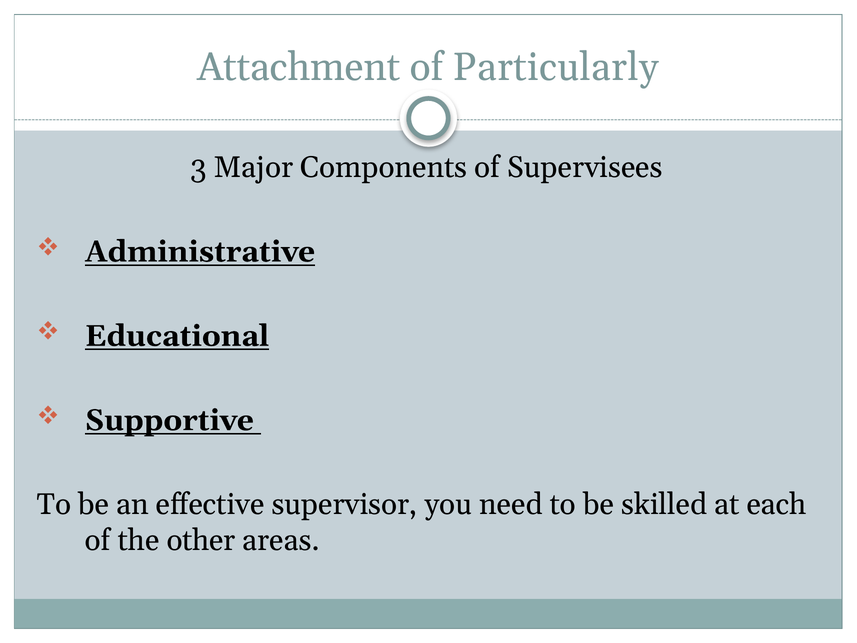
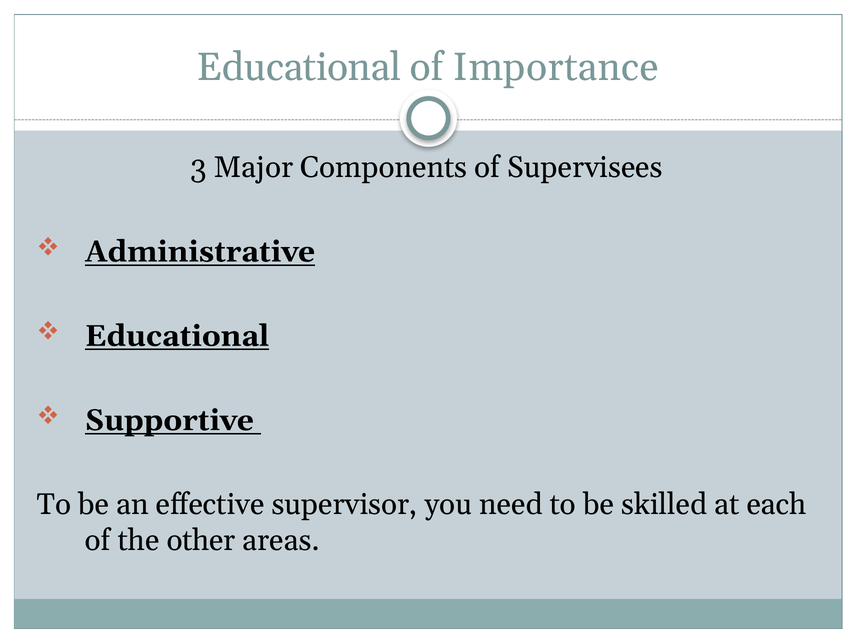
Attachment at (299, 67): Attachment -> Educational
Particularly: Particularly -> Importance
